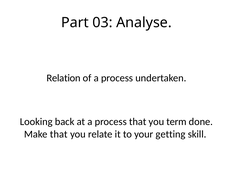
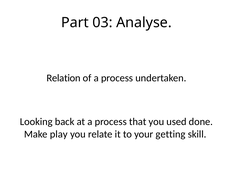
term: term -> used
Make that: that -> play
